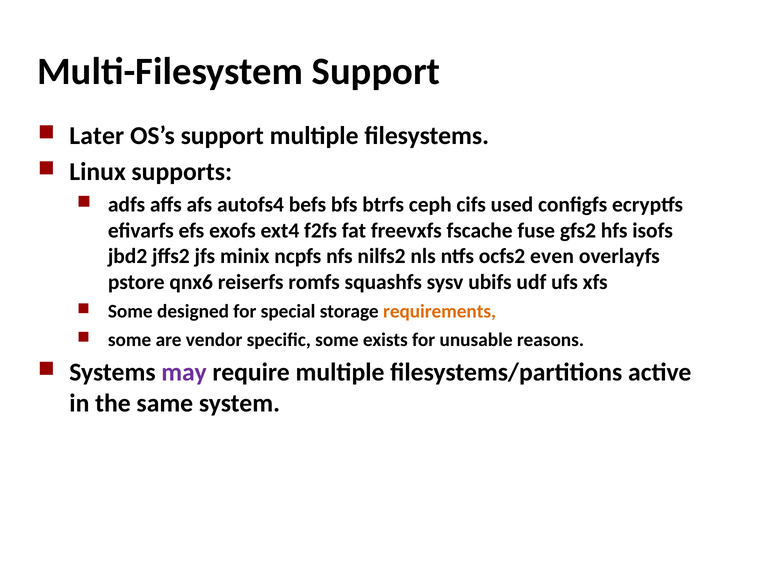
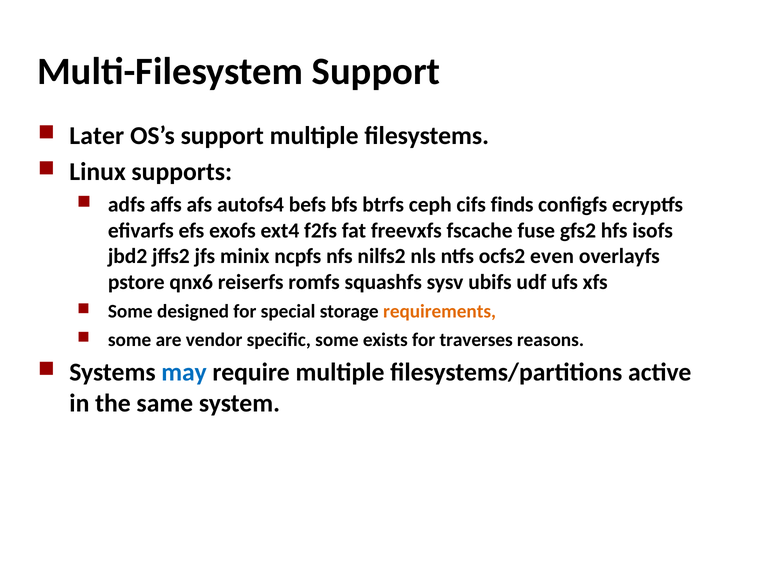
used: used -> finds
unusable: unusable -> traverses
may colour: purple -> blue
